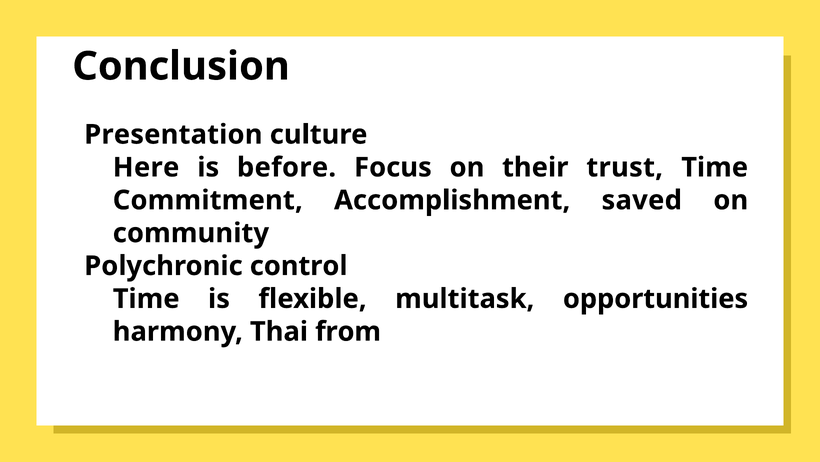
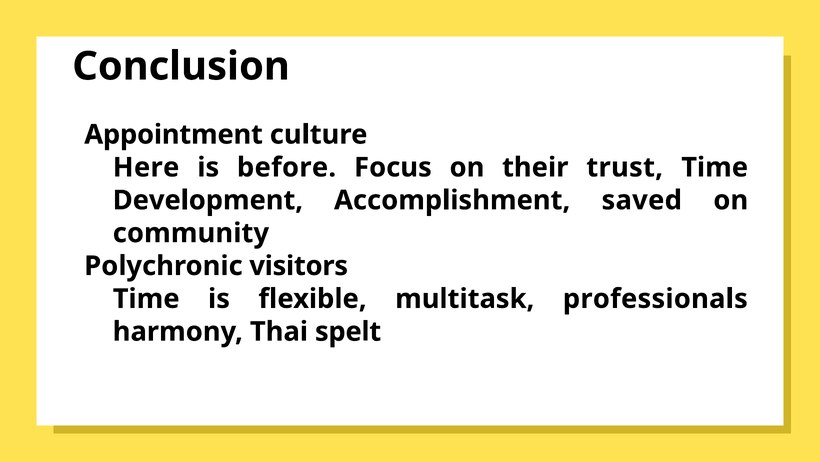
Presentation: Presentation -> Appointment
Commitment: Commitment -> Development
control: control -> visitors
opportunities: opportunities -> professionals
from: from -> spelt
